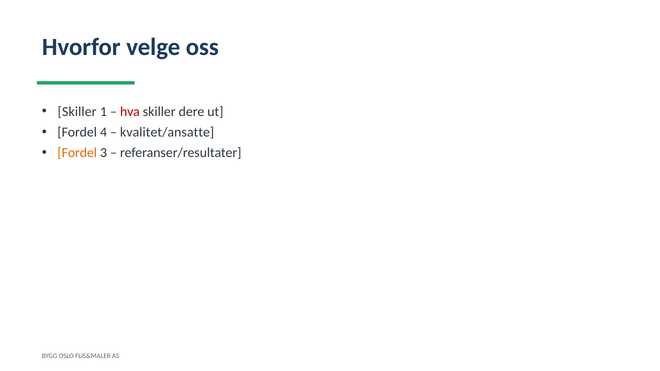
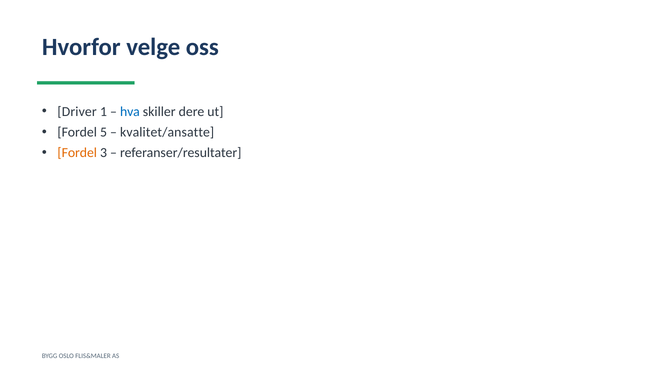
Skiller at (77, 112): Skiller -> Driver
hva colour: red -> blue
4: 4 -> 5
